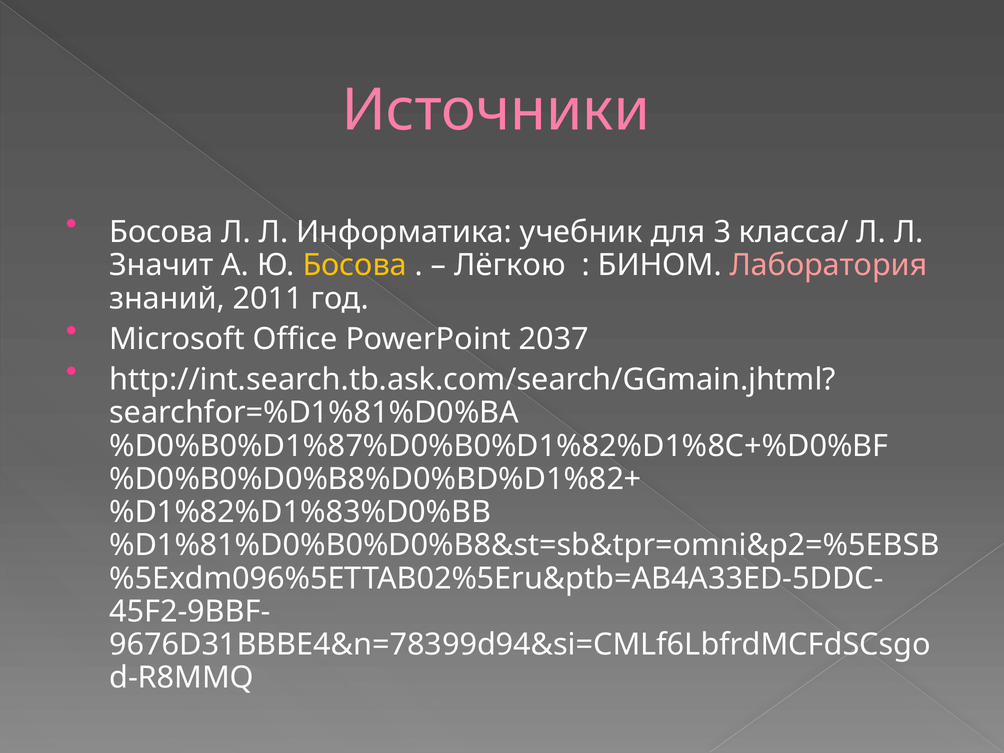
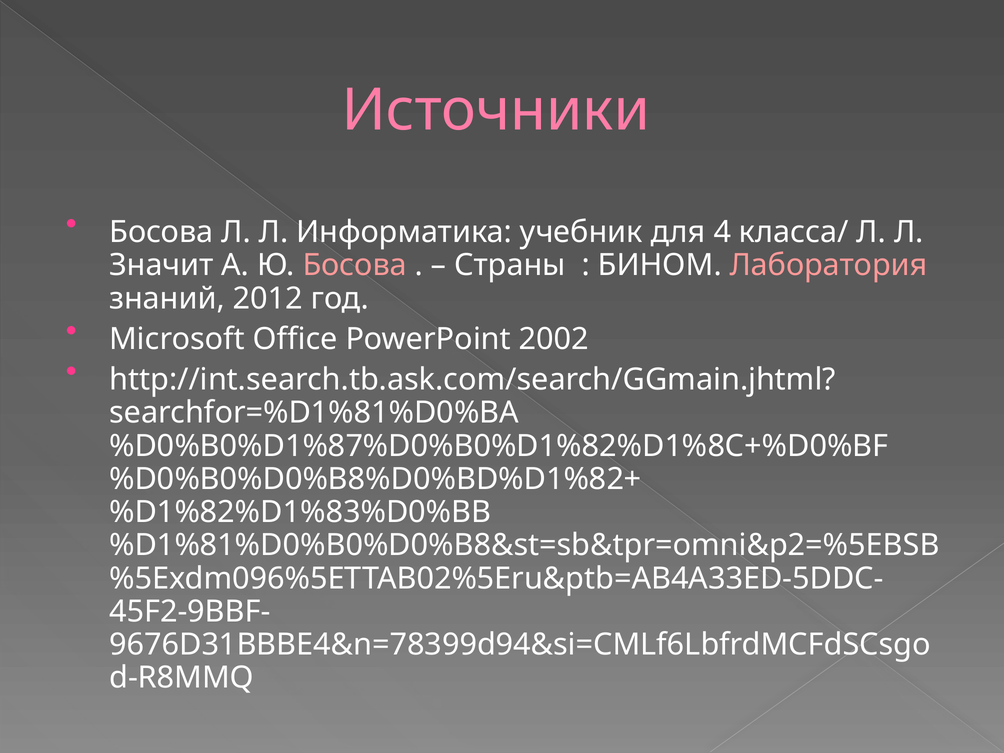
3: 3 -> 4
Босова at (355, 265) colour: yellow -> pink
Лёгкою: Лёгкою -> Страны
2011: 2011 -> 2012
2037: 2037 -> 2002
